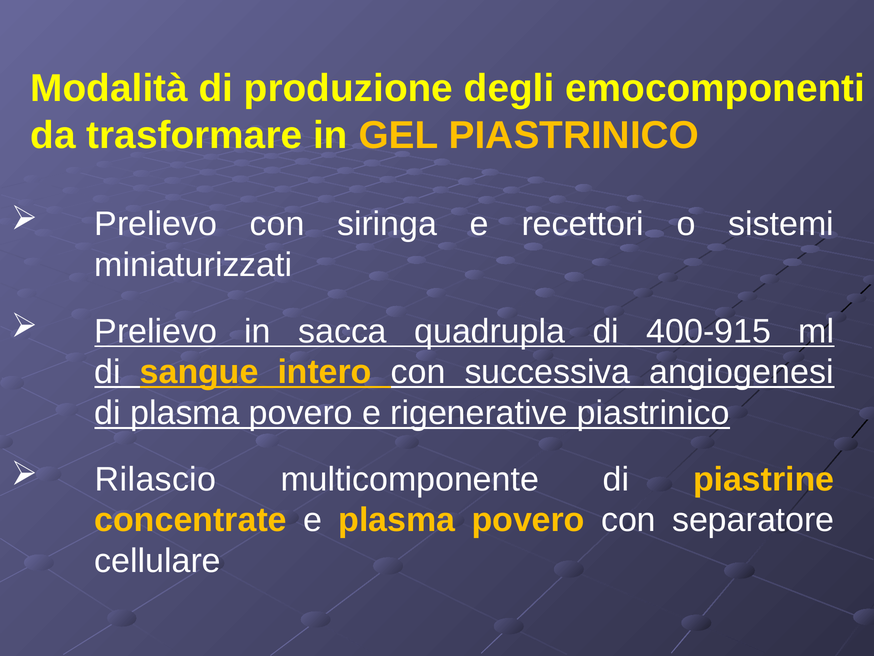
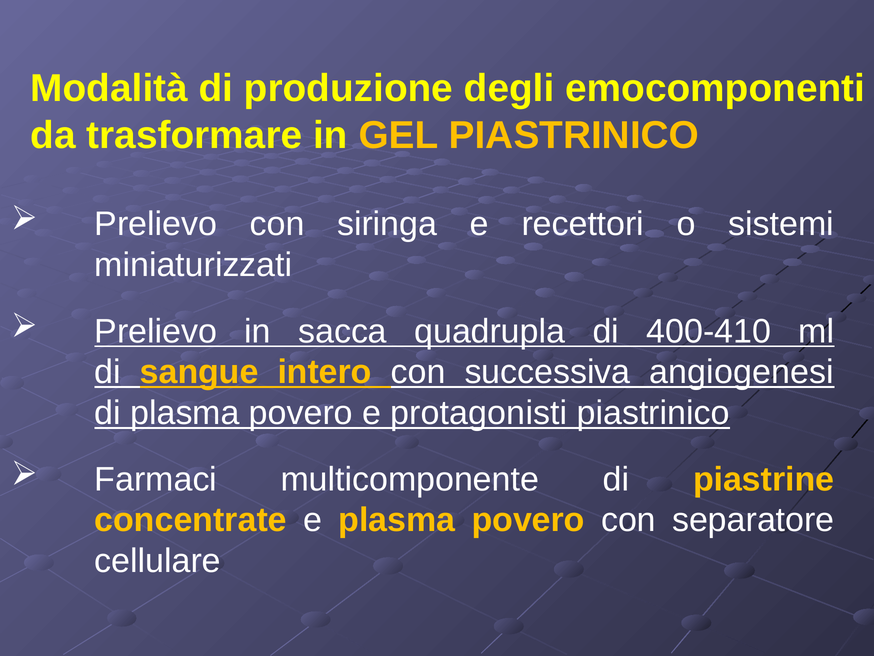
400-915: 400-915 -> 400-410
rigenerative: rigenerative -> protagonisti
Rilascio: Rilascio -> Farmaci
